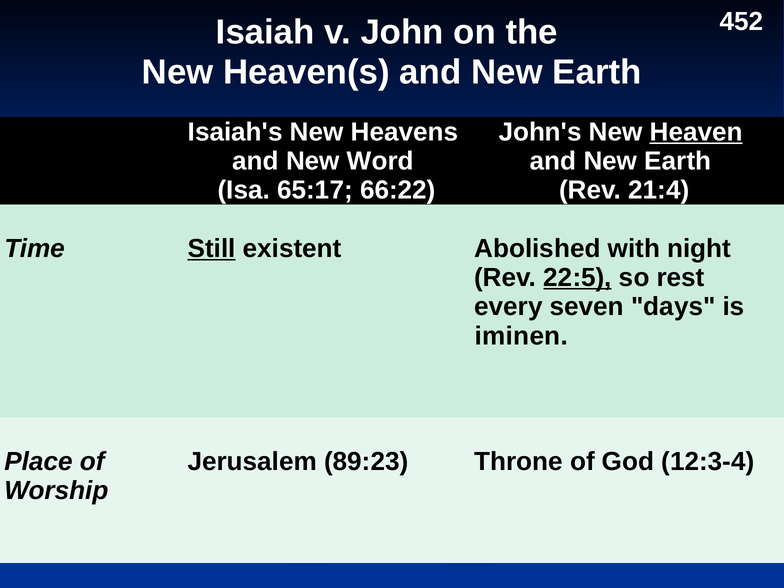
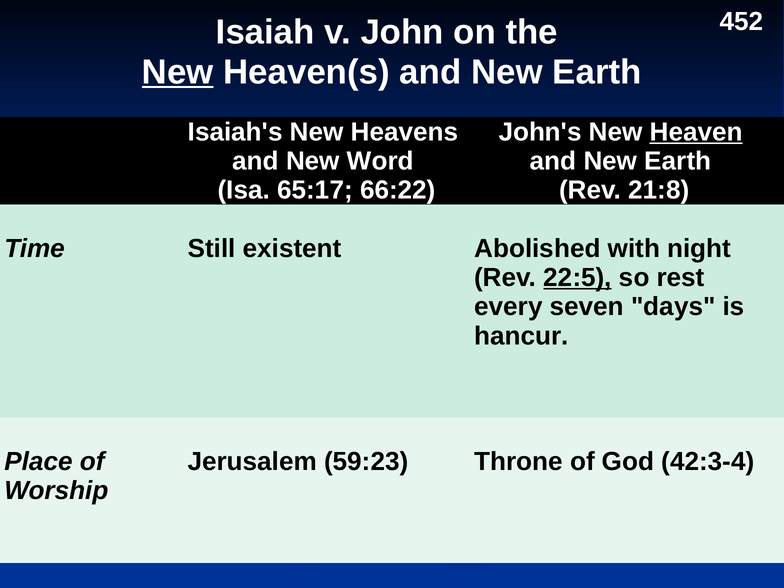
New at (178, 72) underline: none -> present
21:4: 21:4 -> 21:8
Still underline: present -> none
iminen: iminen -> hancur
89:23: 89:23 -> 59:23
12:3-4: 12:3-4 -> 42:3-4
